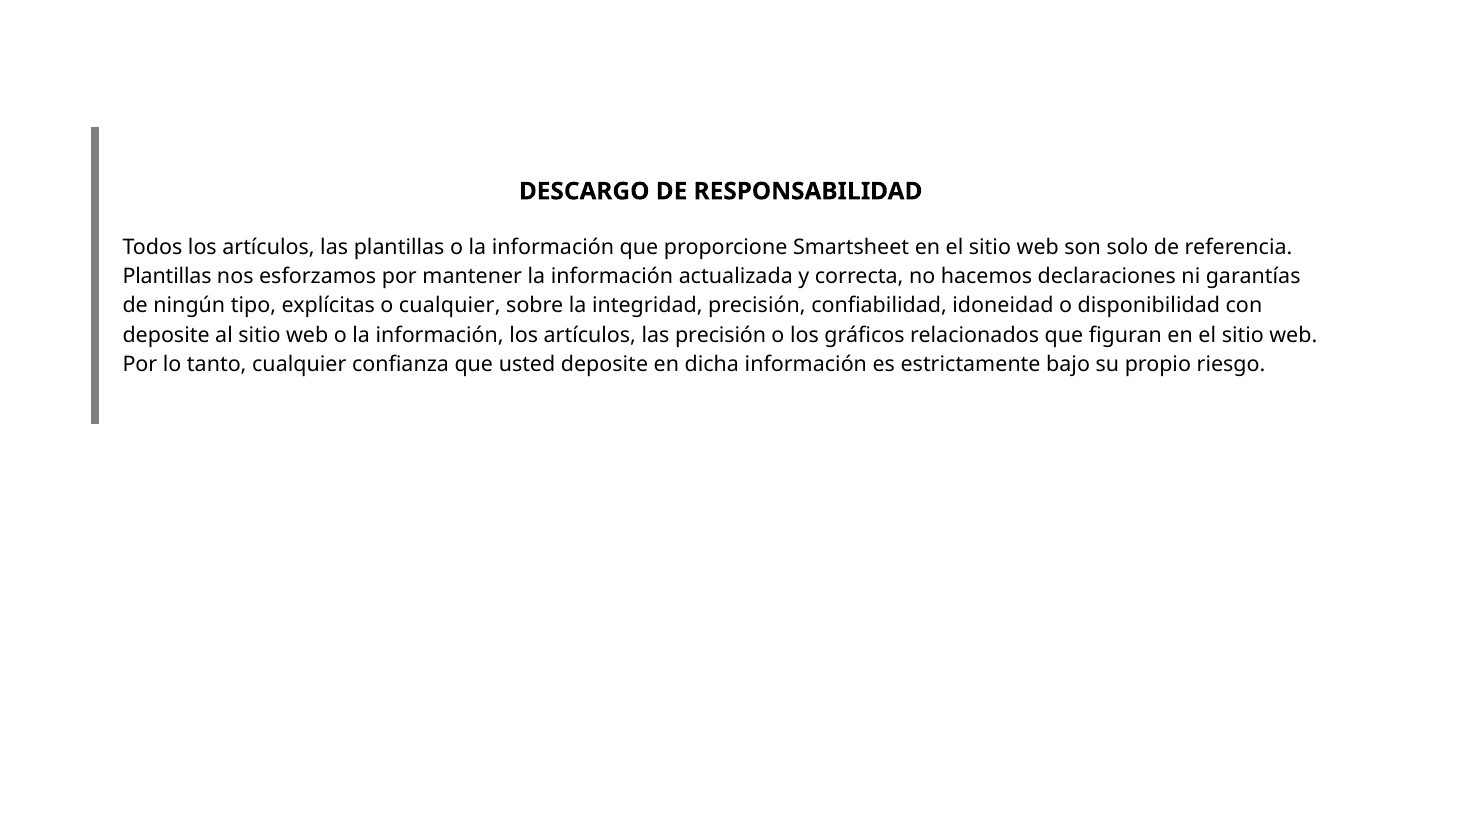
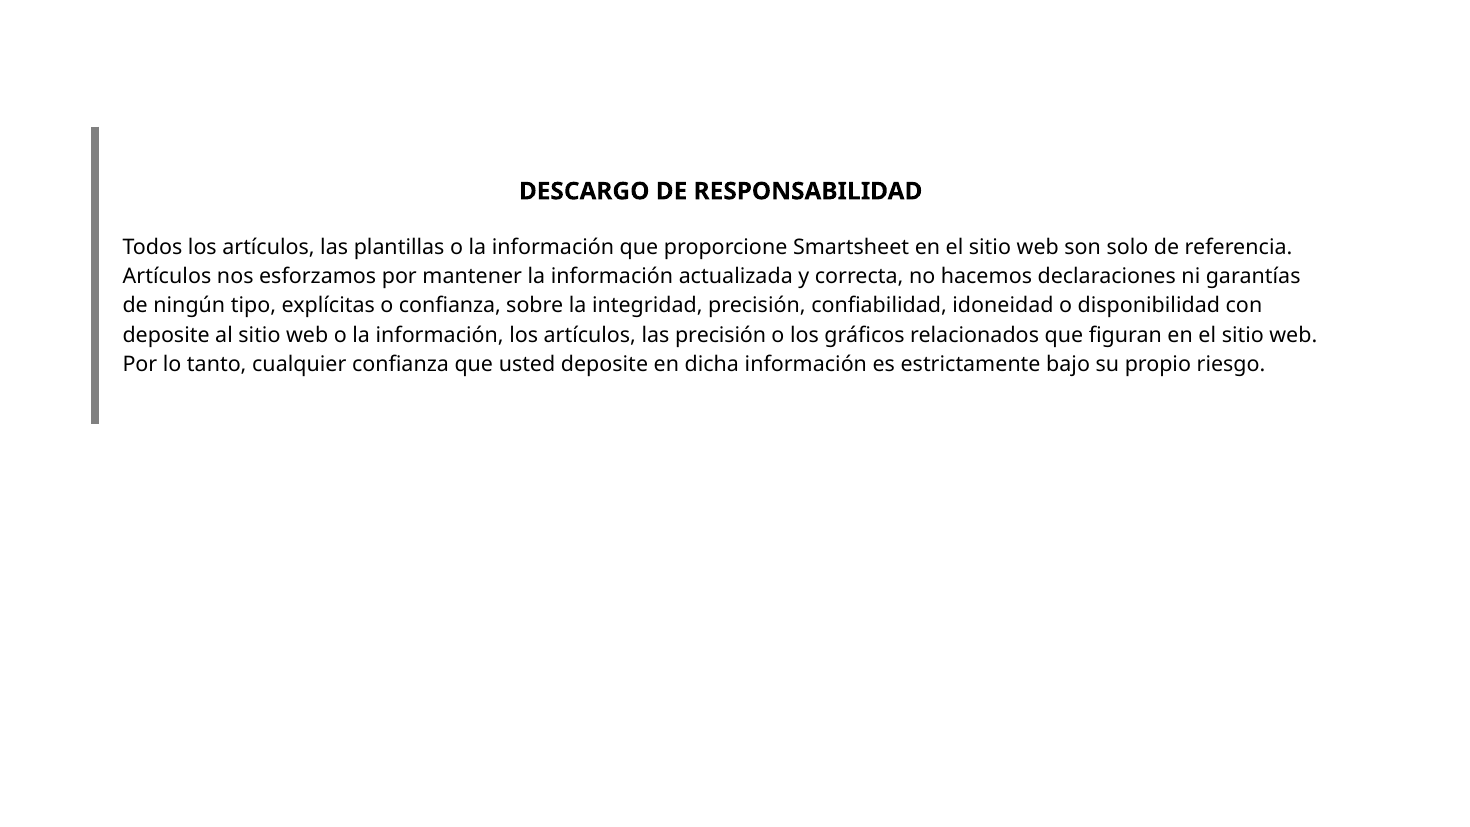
Plantillas at (167, 277): Plantillas -> Artículos
o cualquier: cualquier -> confianza
